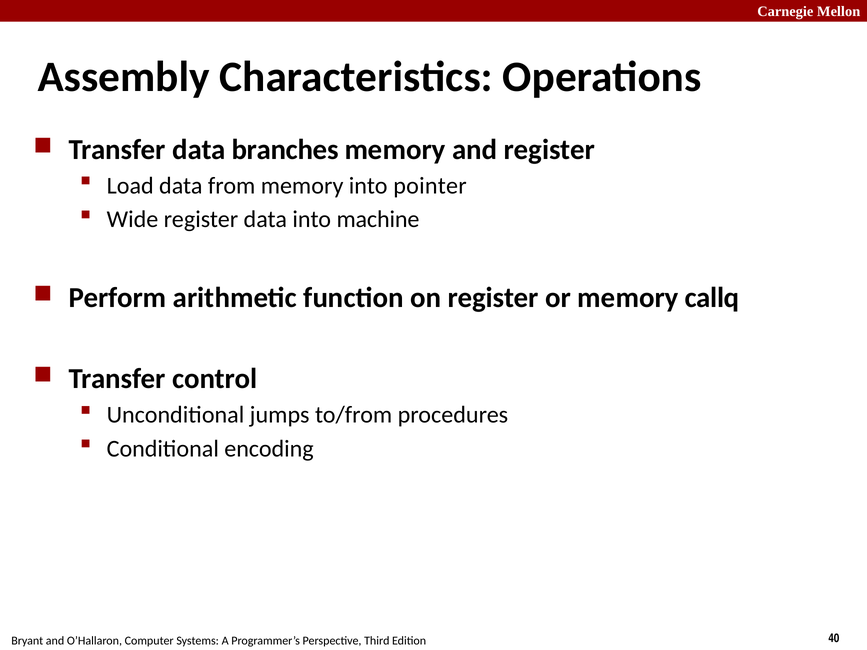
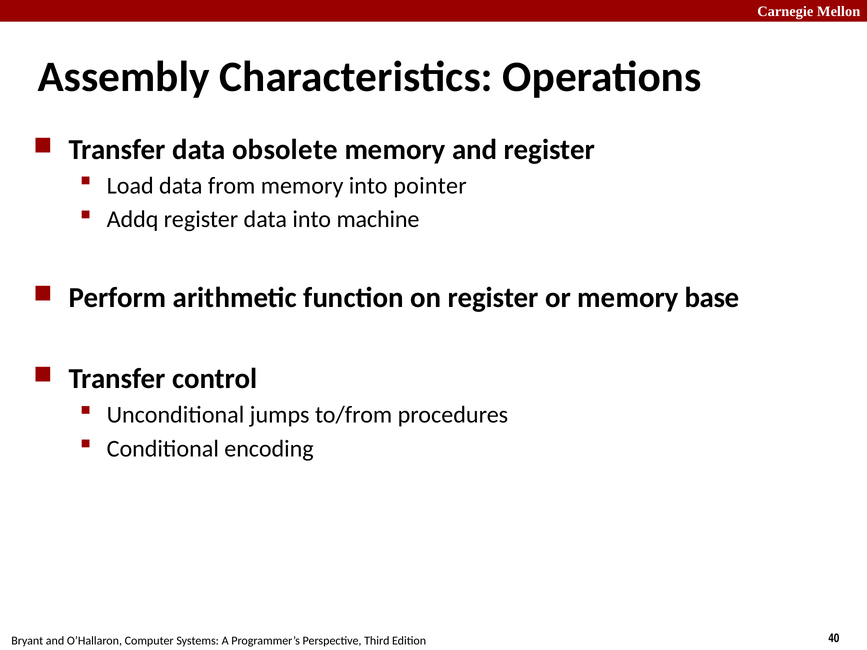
branches: branches -> obsolete
Wide: Wide -> Addq
callq: callq -> base
